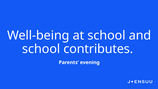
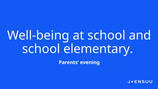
contributes: contributes -> elementary
